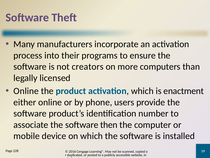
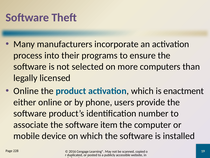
creators: creators -> selected
then: then -> item
